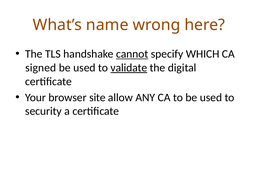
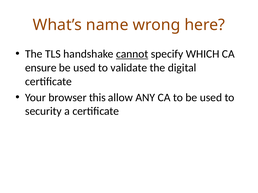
signed: signed -> ensure
validate underline: present -> none
site: site -> this
